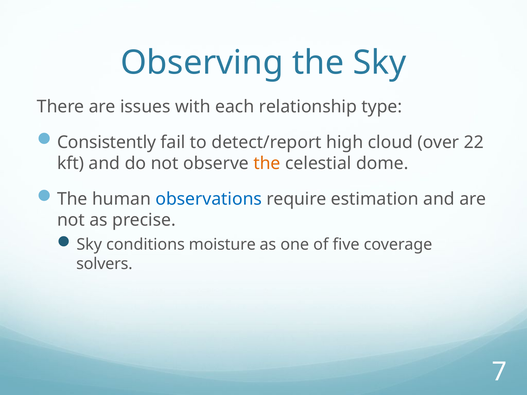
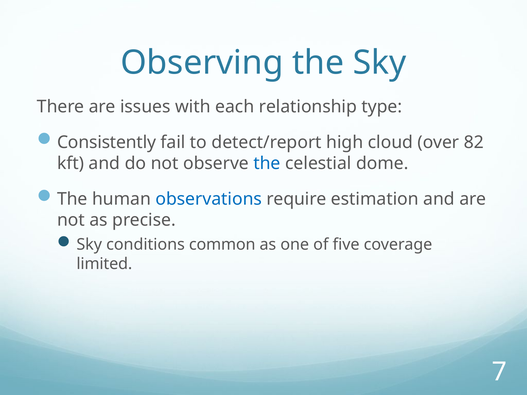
22: 22 -> 82
the at (267, 163) colour: orange -> blue
moisture: moisture -> common
solvers: solvers -> limited
